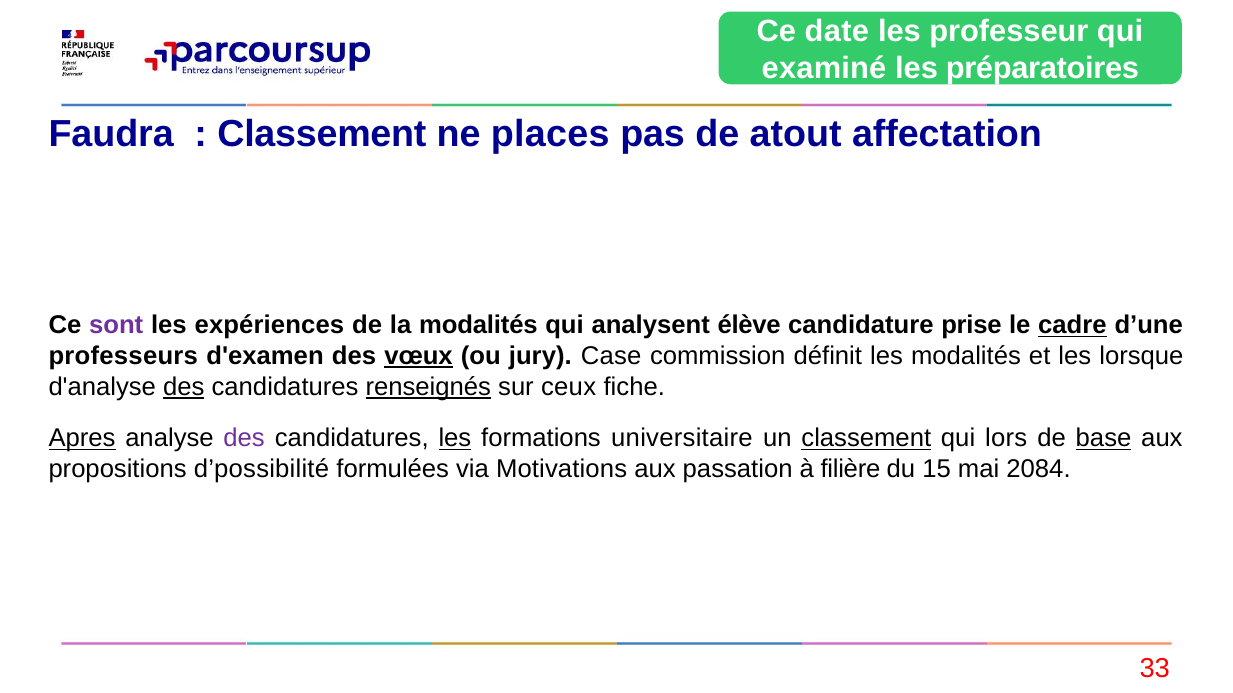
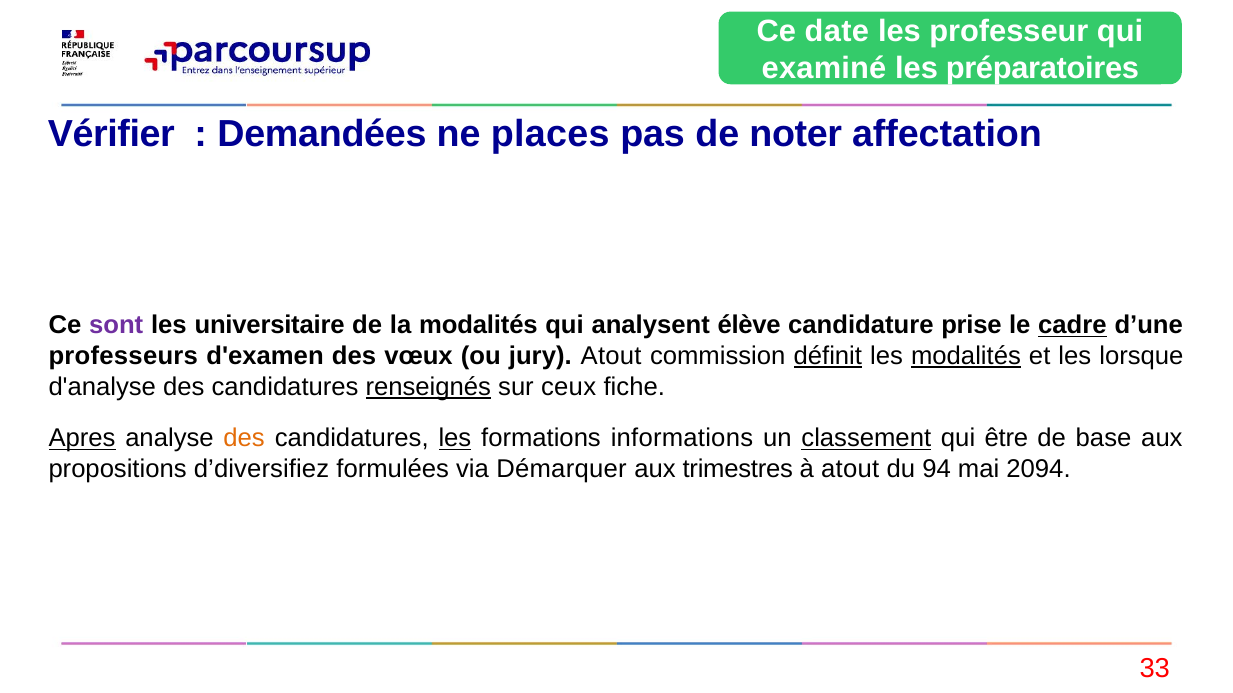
Faudra: Faudra -> Vérifier
Classement at (322, 134): Classement -> Demandées
atout: atout -> noter
expériences: expériences -> universitaire
vœux underline: present -> none
jury Case: Case -> Atout
définit underline: none -> present
modalités at (966, 357) underline: none -> present
des at (184, 387) underline: present -> none
des at (244, 439) colour: purple -> orange
universitaire: universitaire -> informations
lors: lors -> être
base underline: present -> none
d’possibilité: d’possibilité -> d’diversifiez
Motivations: Motivations -> Démarquer
passation: passation -> trimestres
à filière: filière -> atout
15: 15 -> 94
2084: 2084 -> 2094
